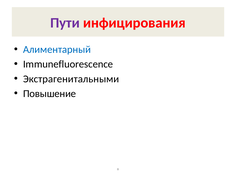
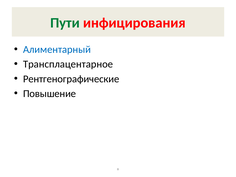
Пути colour: purple -> green
Immunefluorescence: Immunefluorescence -> Трансплацентарное
Экстрагенитальными: Экстрагенитальными -> Рентгенографические
